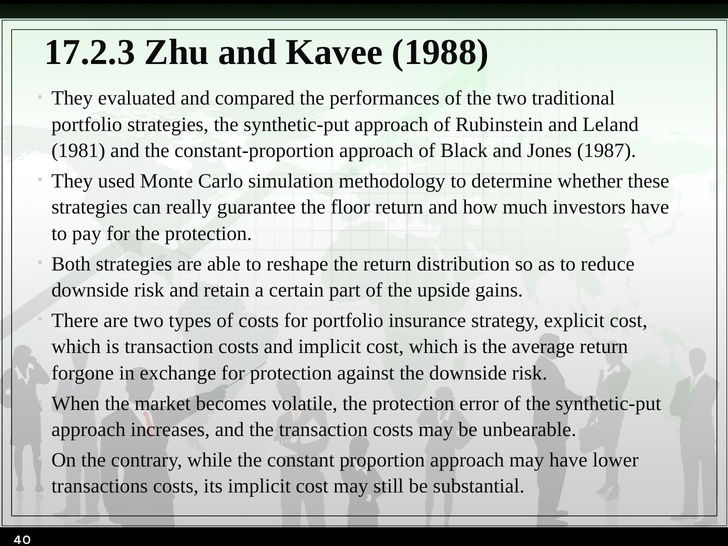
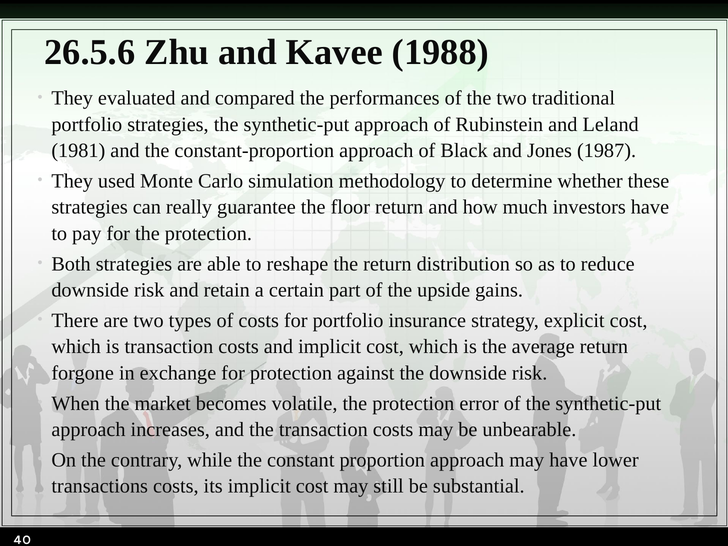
17.2.3: 17.2.3 -> 26.5.6
